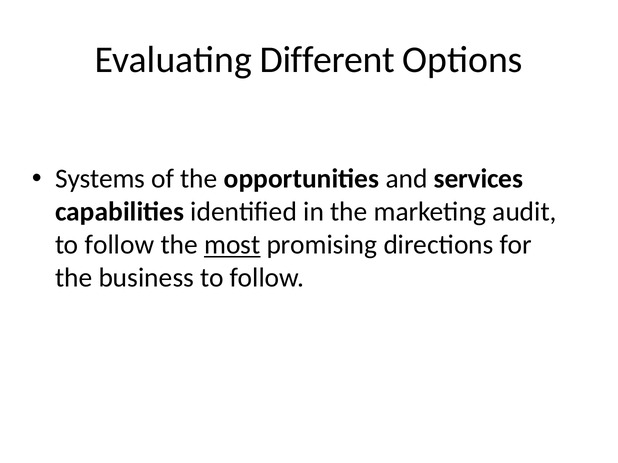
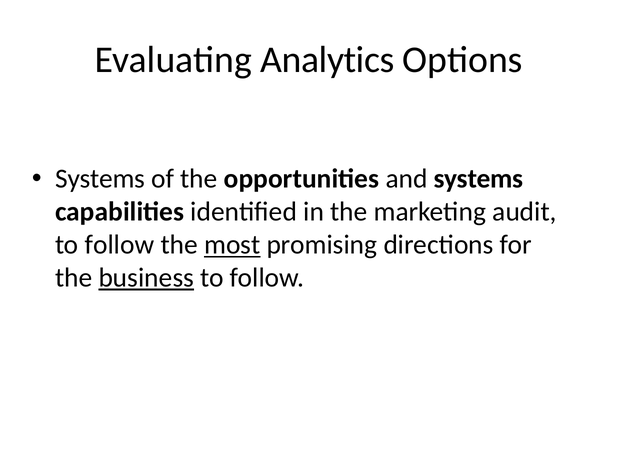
Different: Different -> Analytics
and services: services -> systems
business underline: none -> present
